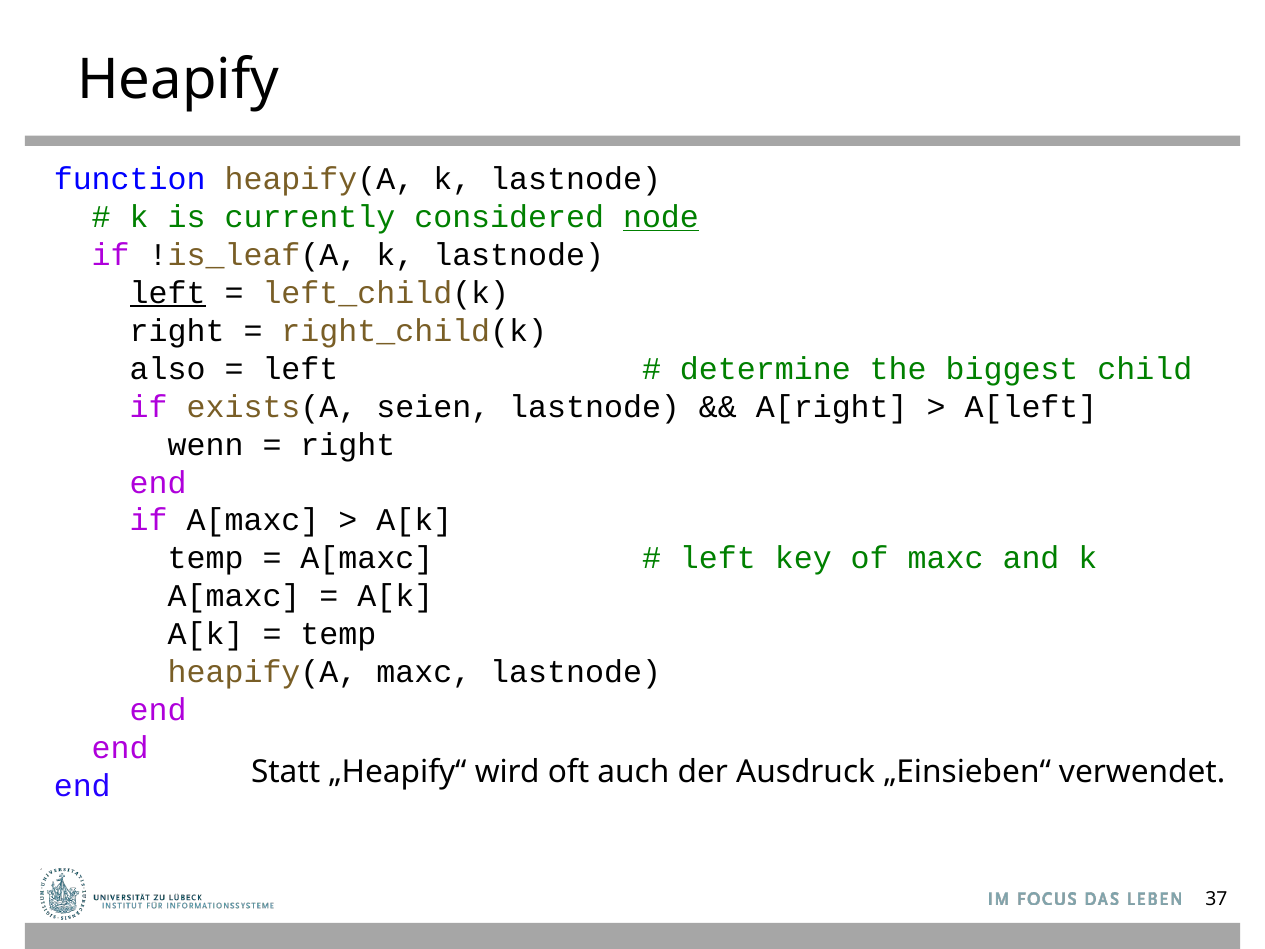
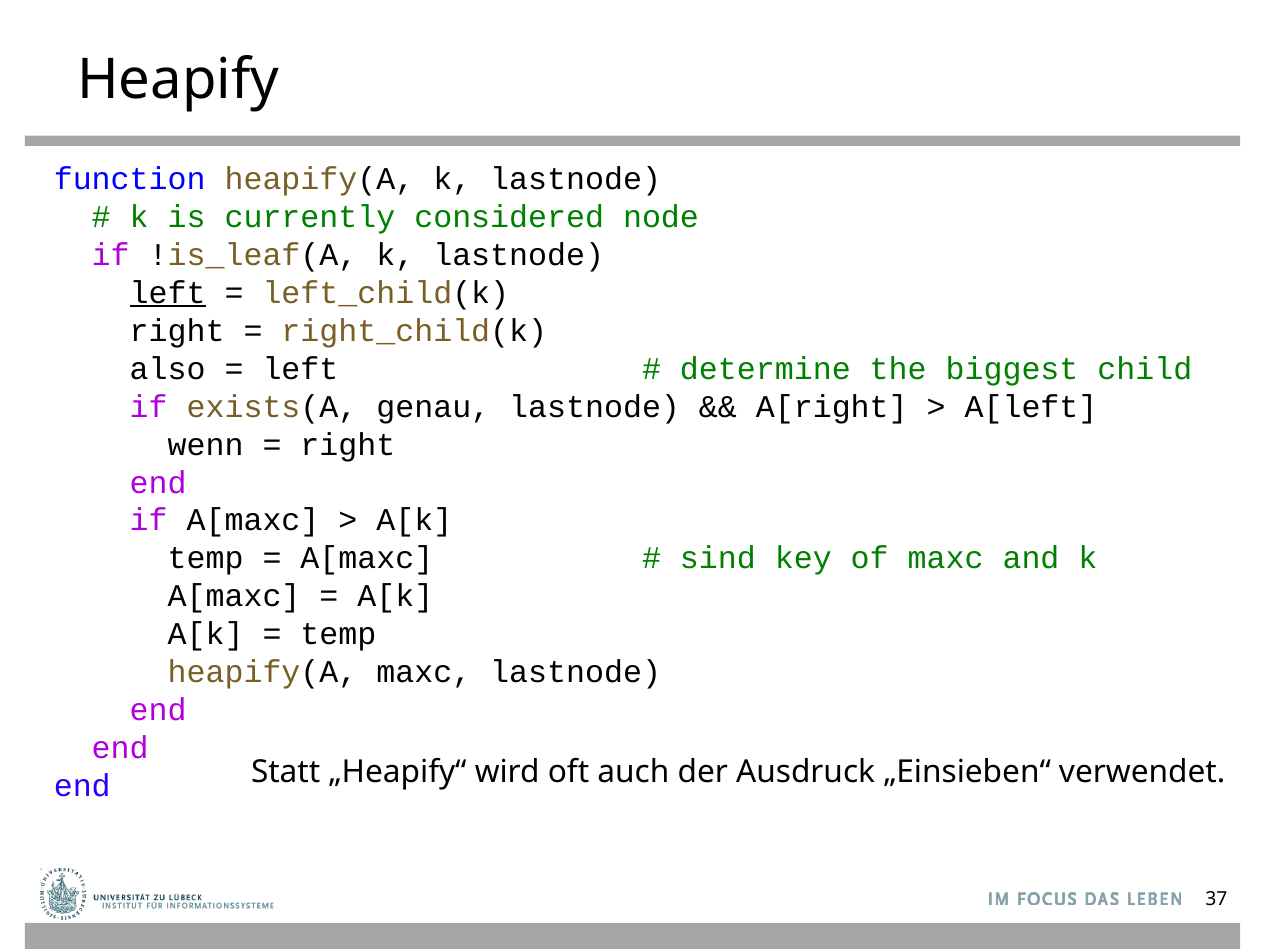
node underline: present -> none
seien: seien -> genau
left at (718, 558): left -> sind
